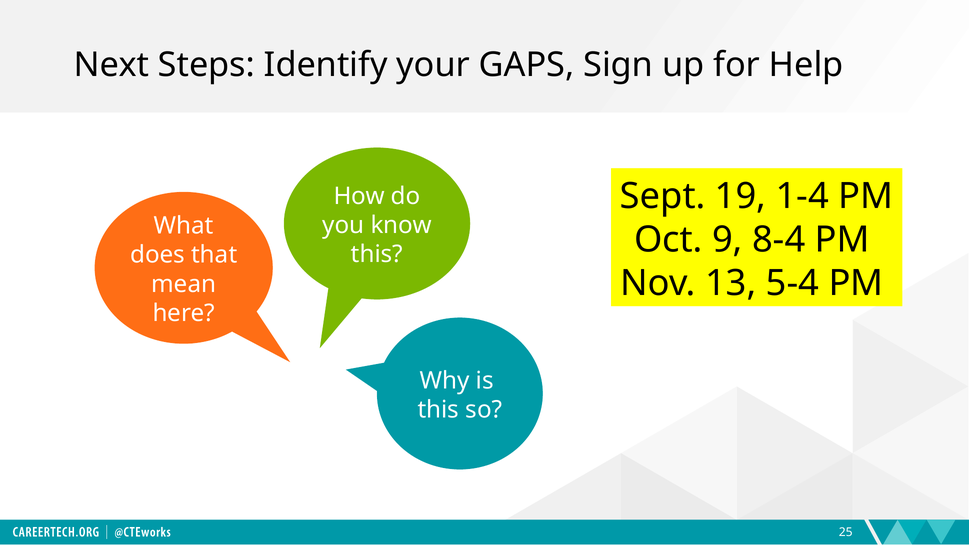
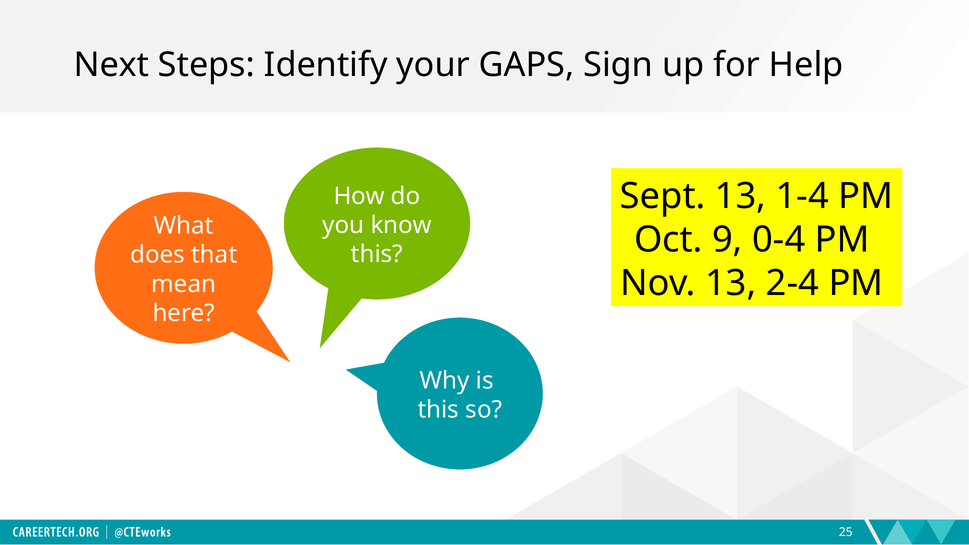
Sept 19: 19 -> 13
8-4: 8-4 -> 0-4
5-4: 5-4 -> 2-4
